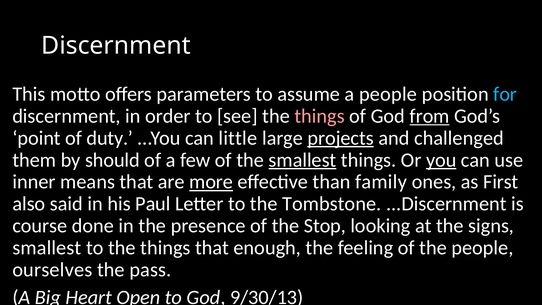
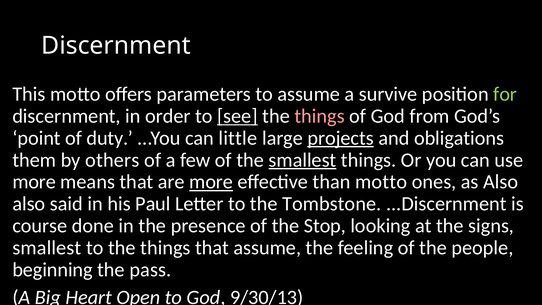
a people: people -> survive
for colour: light blue -> light green
see underline: none -> present
from underline: present -> none
challenged: challenged -> obligations
should: should -> others
you underline: present -> none
inner at (34, 182): inner -> more
than family: family -> motto
as First: First -> Also
that enough: enough -> assume
ourselves: ourselves -> beginning
